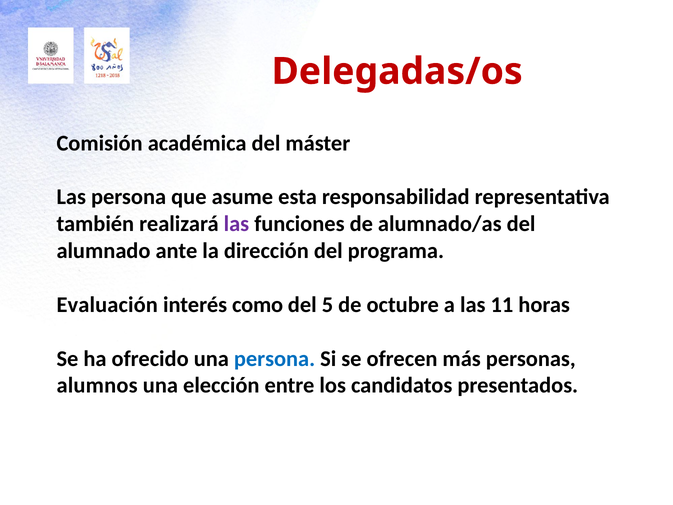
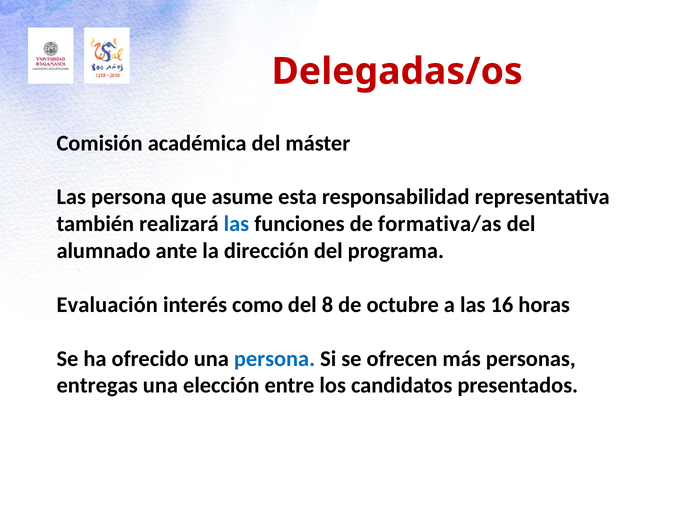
las at (236, 224) colour: purple -> blue
alumnado/as: alumnado/as -> formativa/as
5: 5 -> 8
11: 11 -> 16
alumnos: alumnos -> entregas
